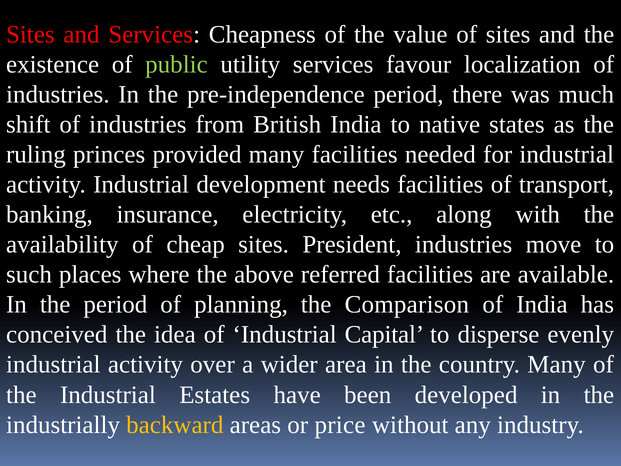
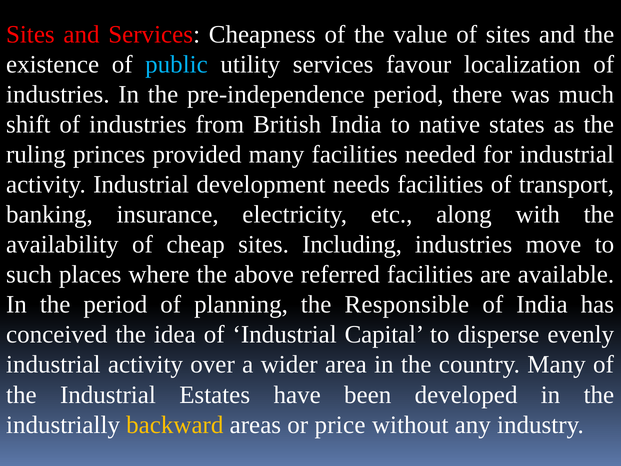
public colour: light green -> light blue
President: President -> Including
Comparison: Comparison -> Responsible
